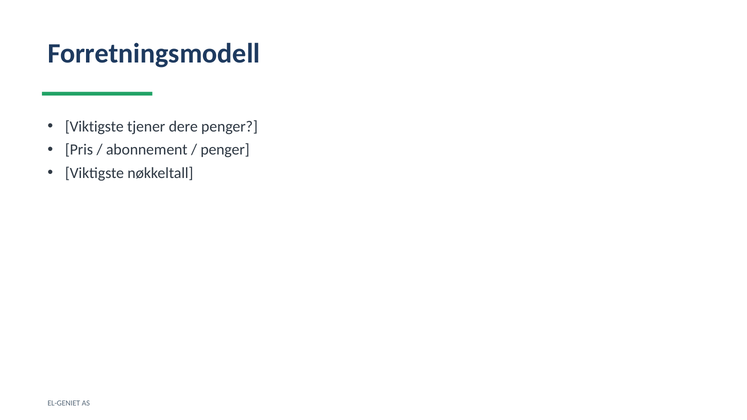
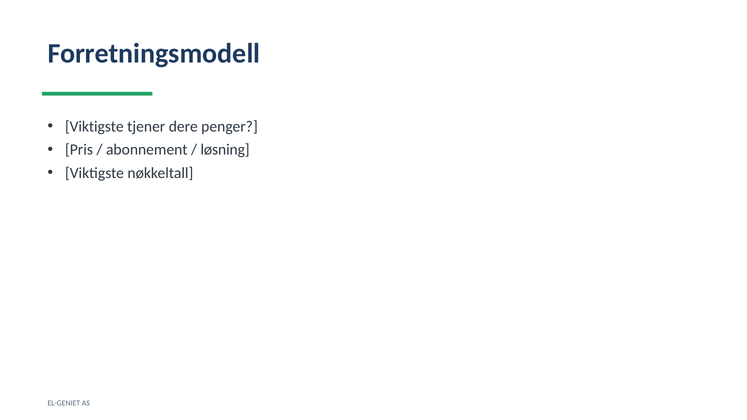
penger at (225, 150): penger -> løsning
